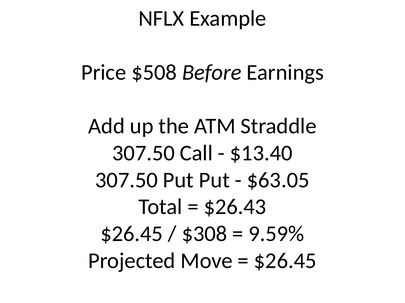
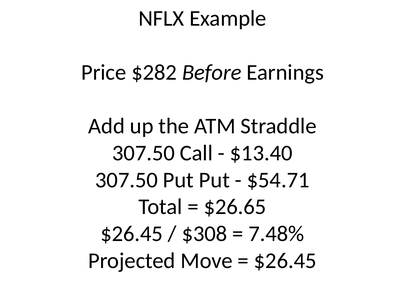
$508: $508 -> $282
$63.05: $63.05 -> $54.71
$26.43: $26.43 -> $26.65
9.59%: 9.59% -> 7.48%
